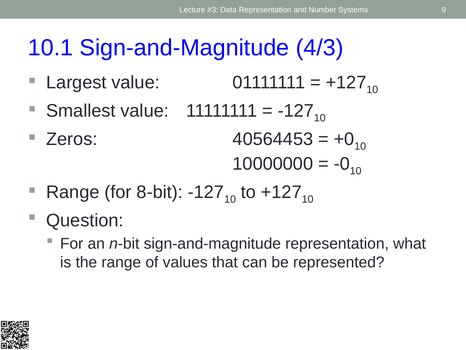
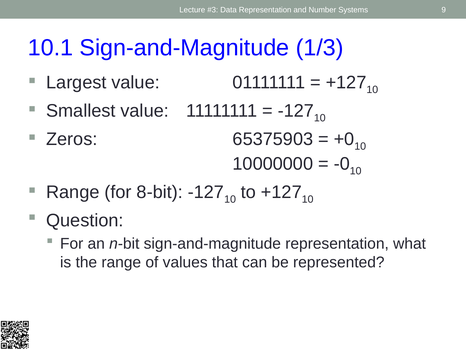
4/3: 4/3 -> 1/3
40564453: 40564453 -> 65375903
